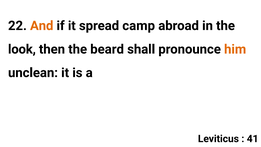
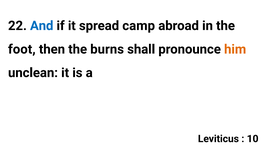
And colour: orange -> blue
look: look -> foot
beard: beard -> burns
41: 41 -> 10
